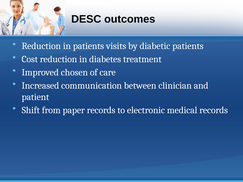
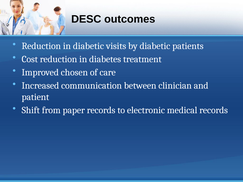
in patients: patients -> diabetic
